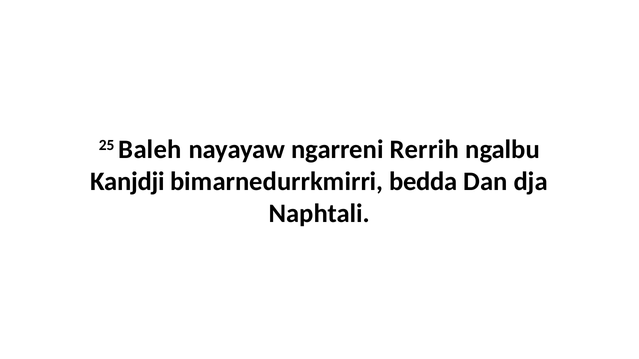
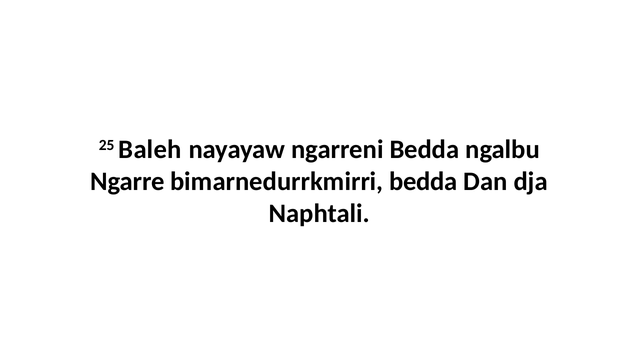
ngarreni Rerrih: Rerrih -> Bedda
Kanjdji: Kanjdji -> Ngarre
